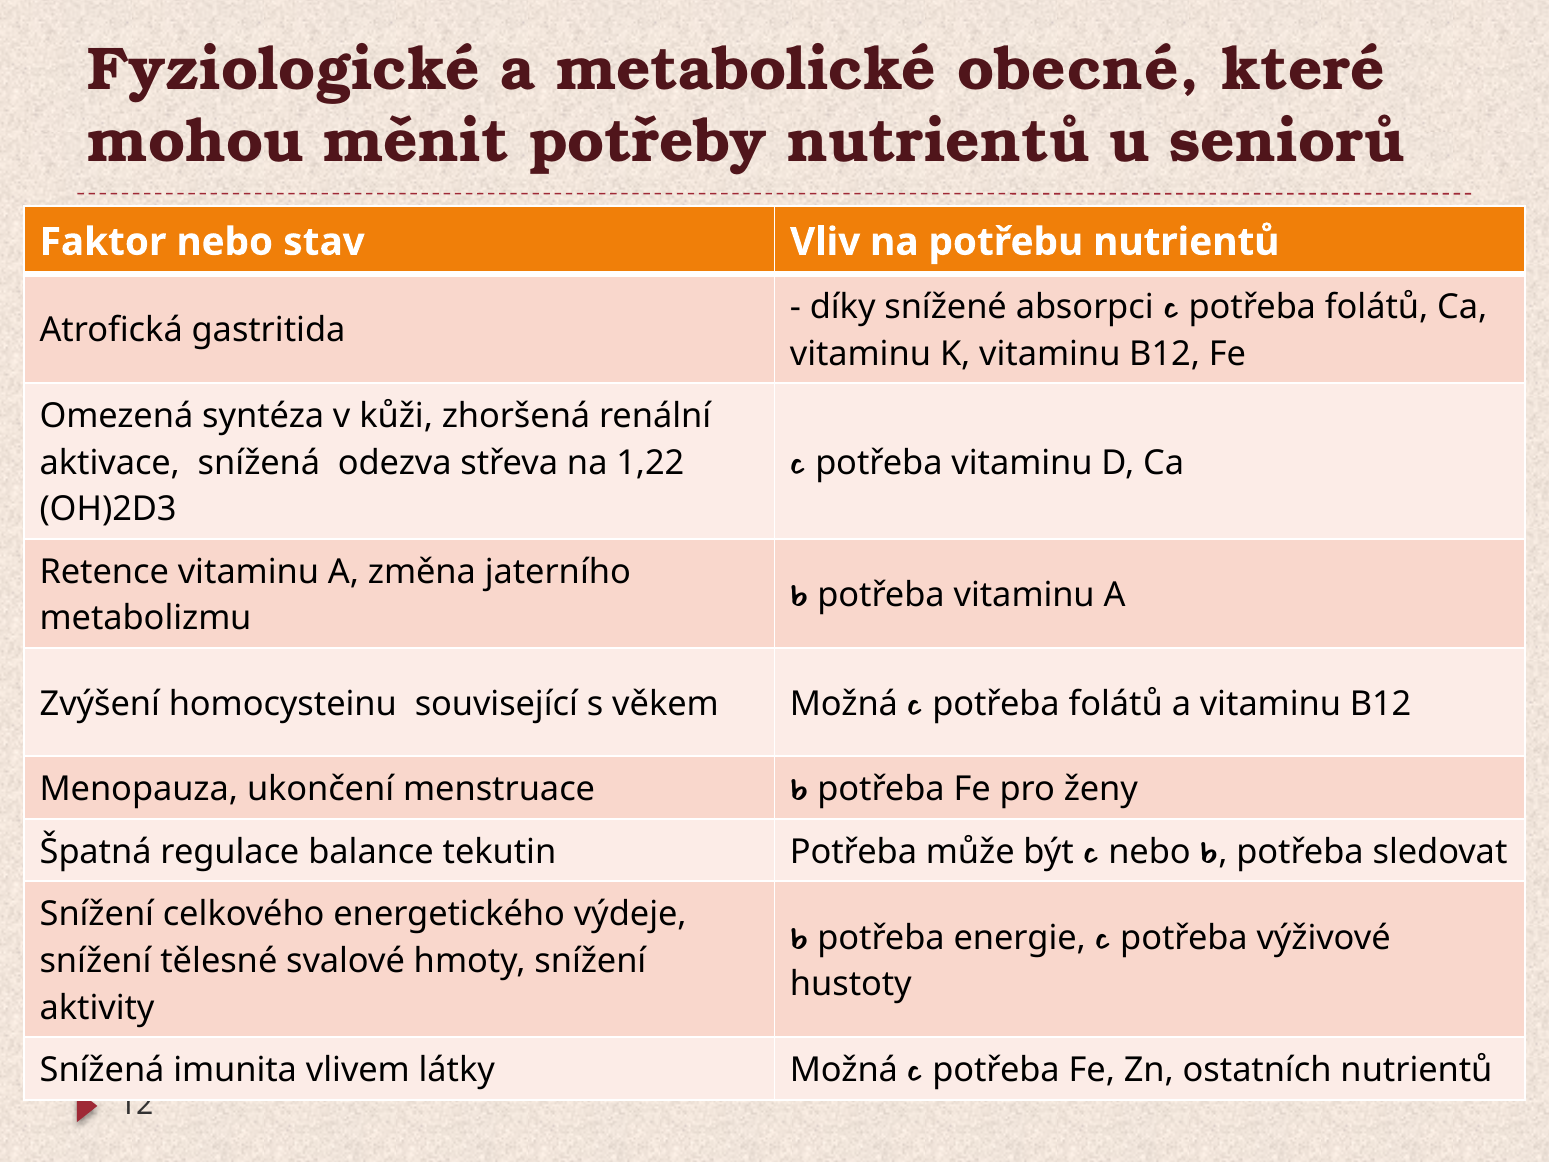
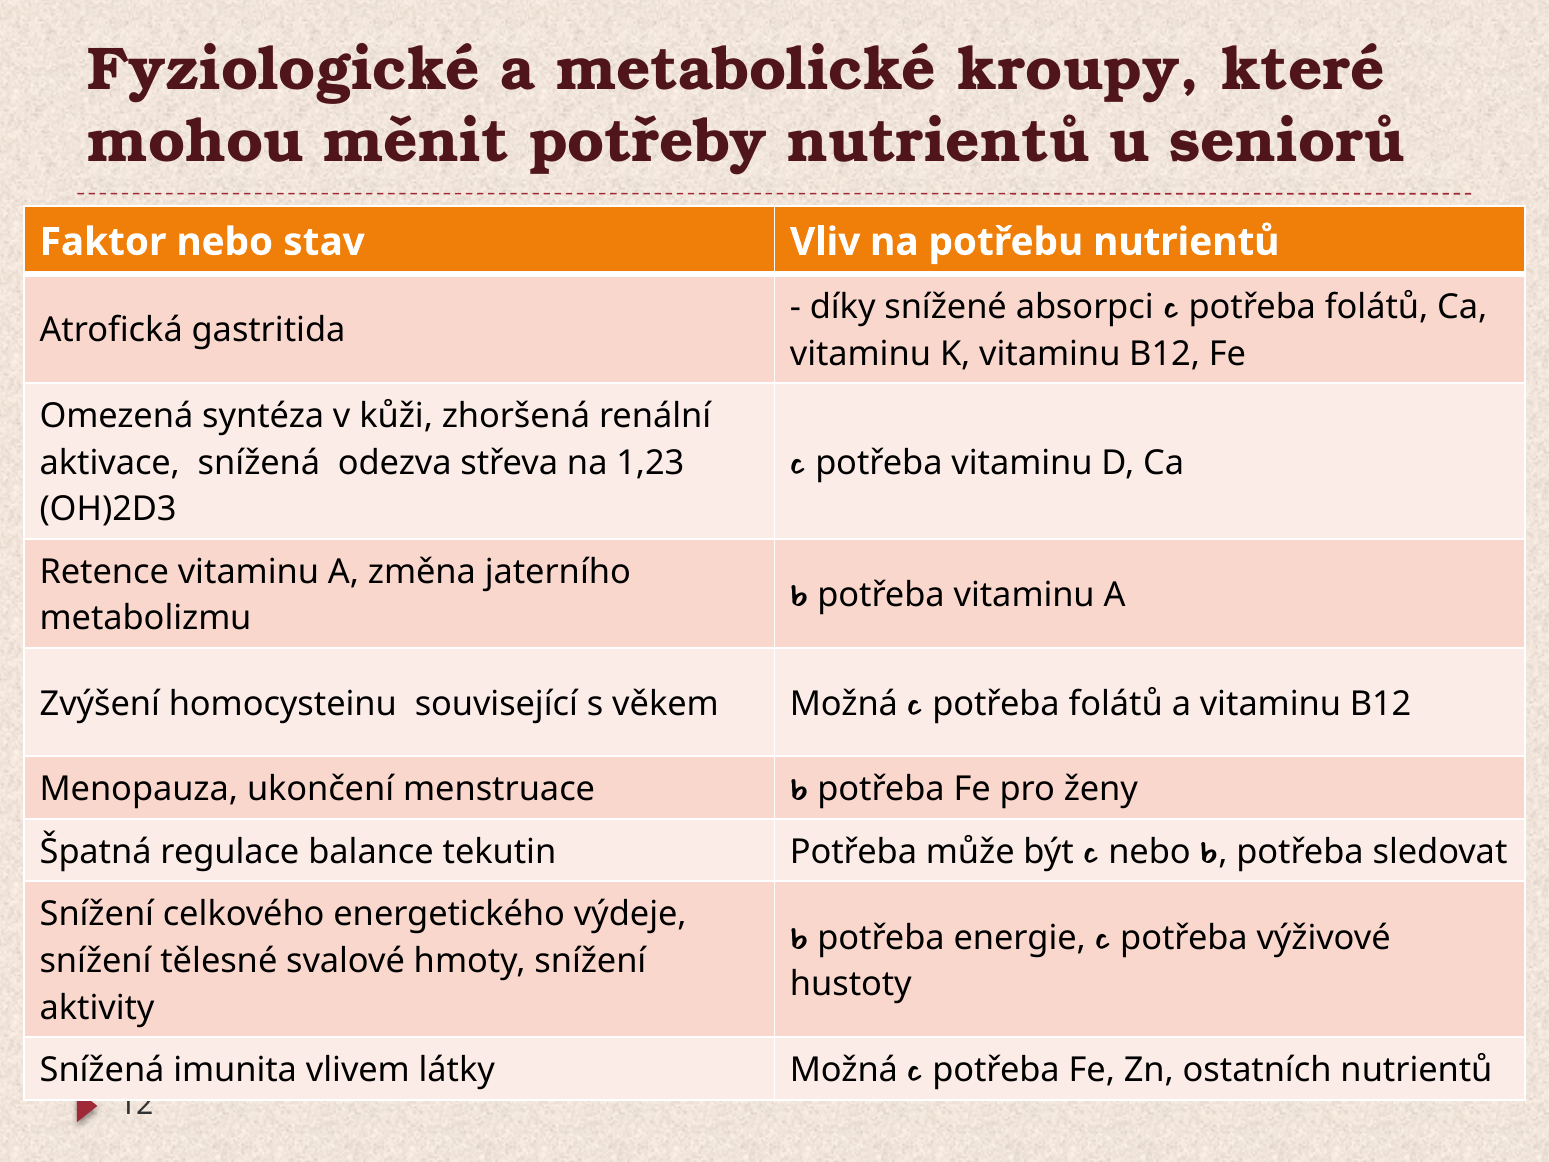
obecné: obecné -> kroupy
1,22: 1,22 -> 1,23
